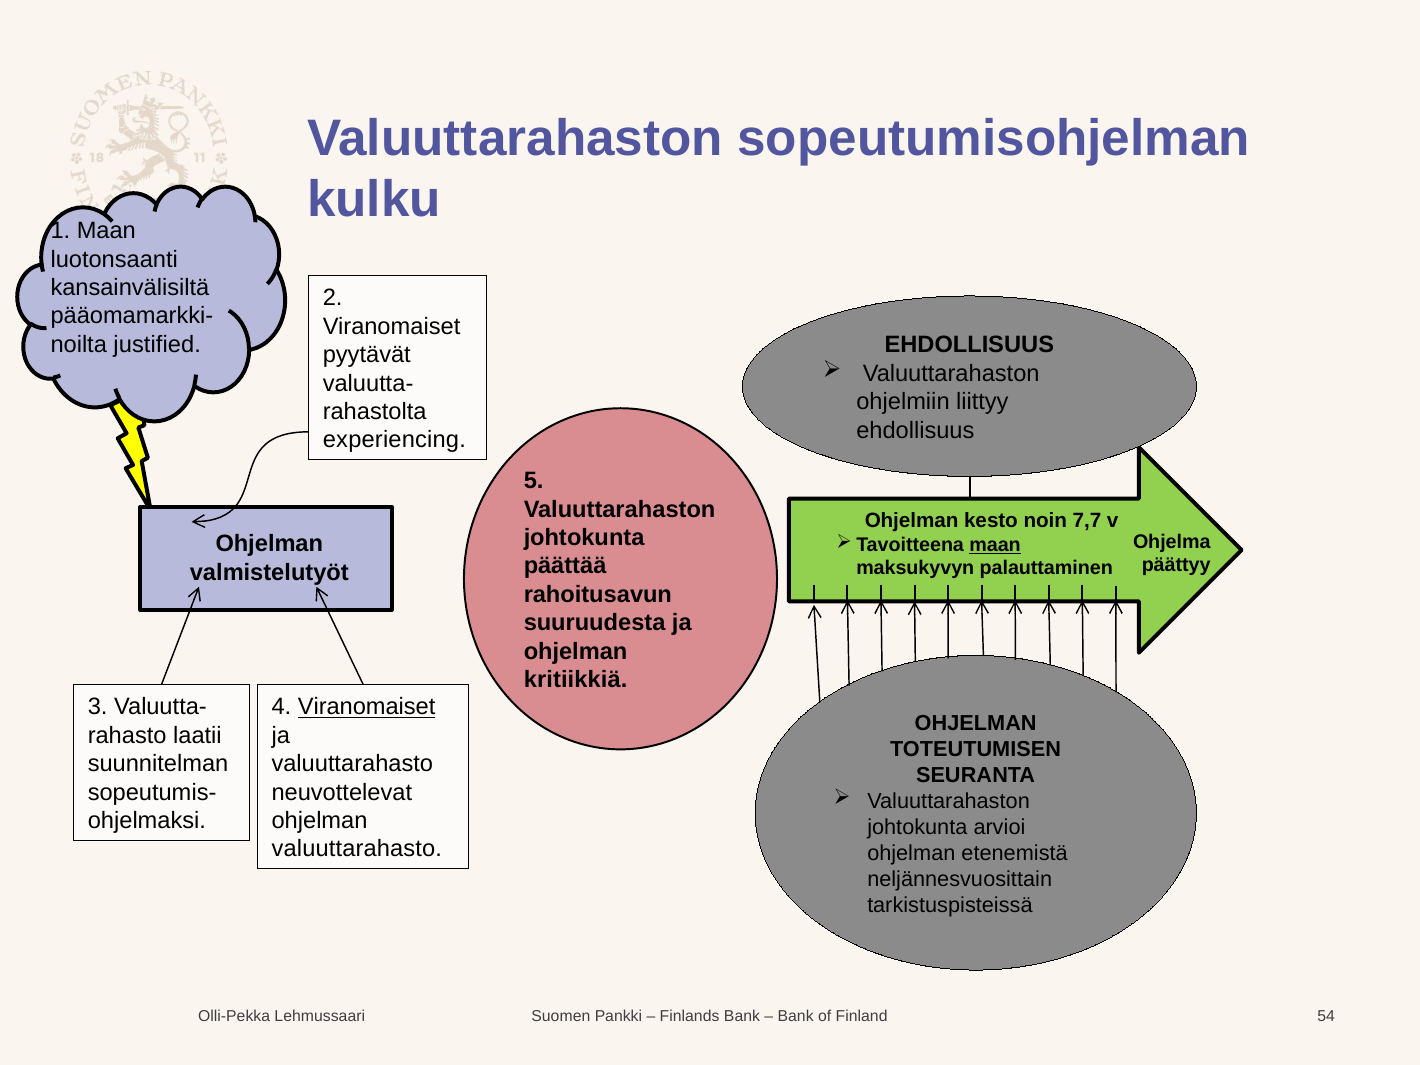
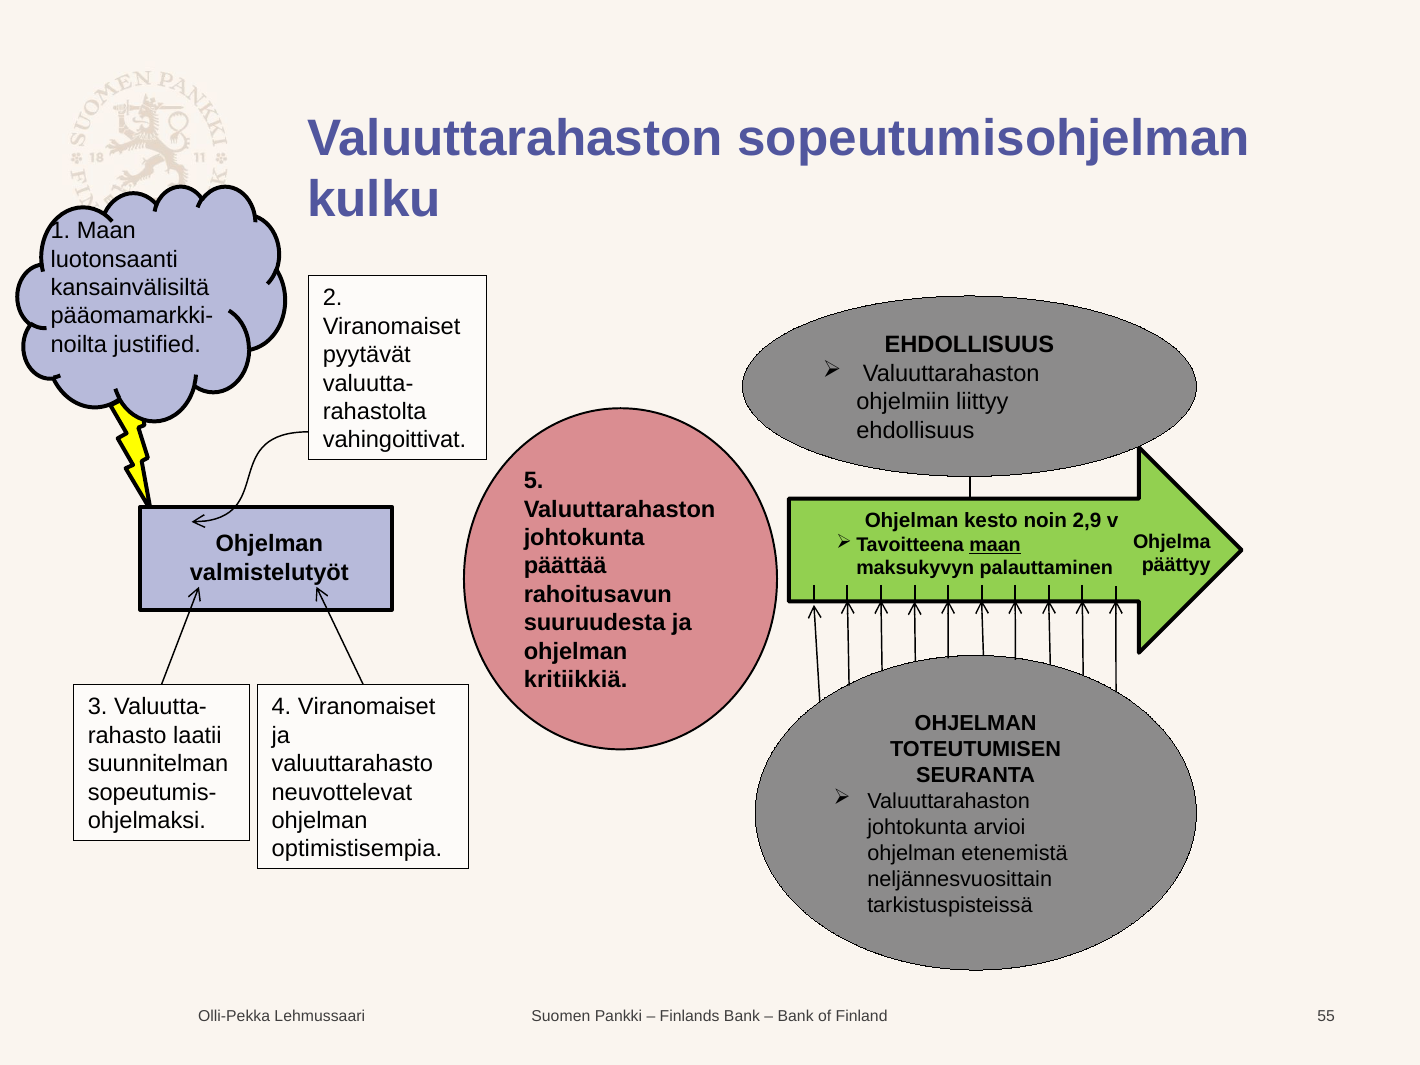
experiencing: experiencing -> vahingoittivat
7,7: 7,7 -> 2,9
Viranomaiset at (367, 707) underline: present -> none
valuuttarahasto at (357, 849): valuuttarahasto -> optimistisempia
54: 54 -> 55
